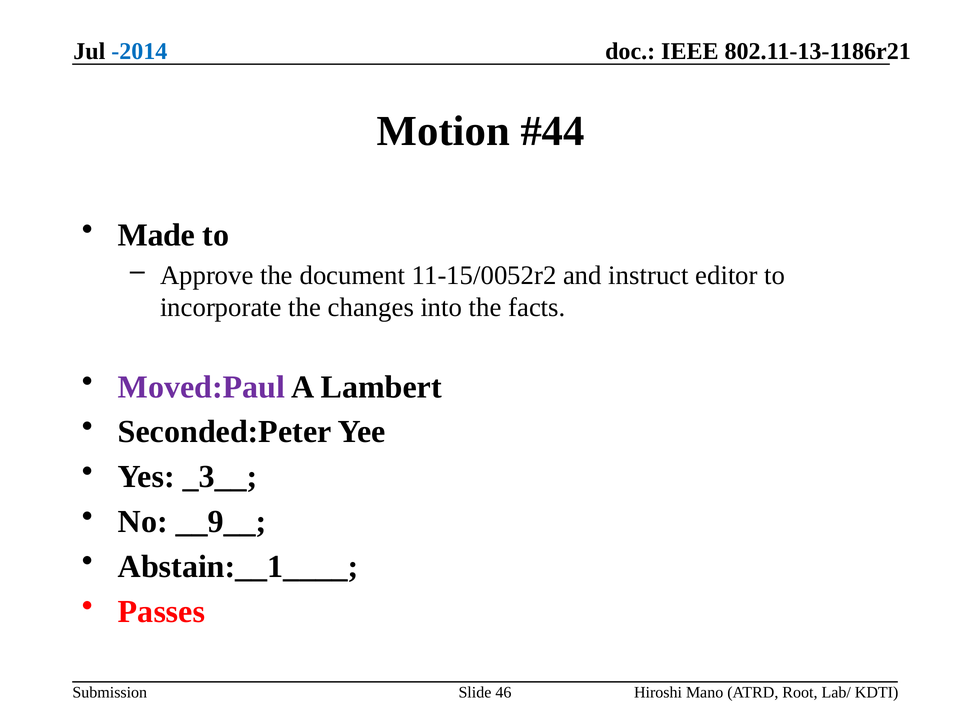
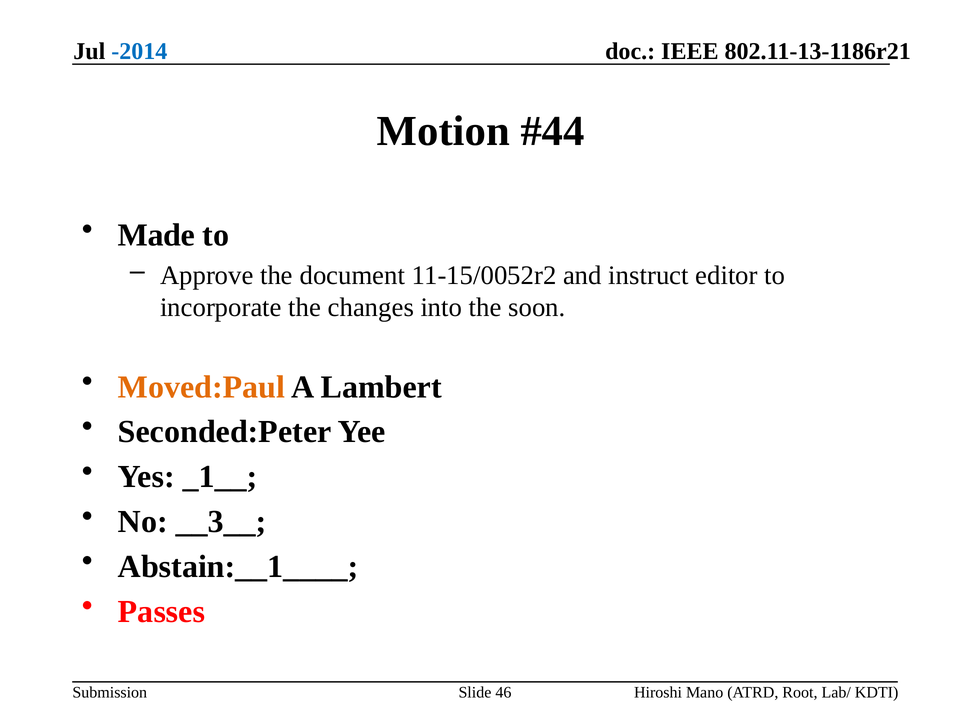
facts: facts -> soon
Moved:Paul colour: purple -> orange
_3__: _3__ -> _1__
__9__: __9__ -> __3__
